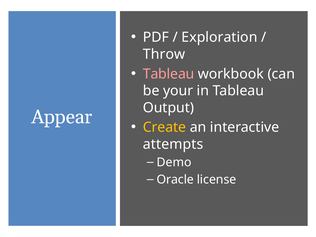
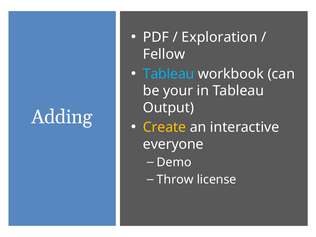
Throw: Throw -> Fellow
Tableau at (169, 74) colour: pink -> light blue
Appear: Appear -> Adding
attempts: attempts -> everyone
Oracle: Oracle -> Throw
